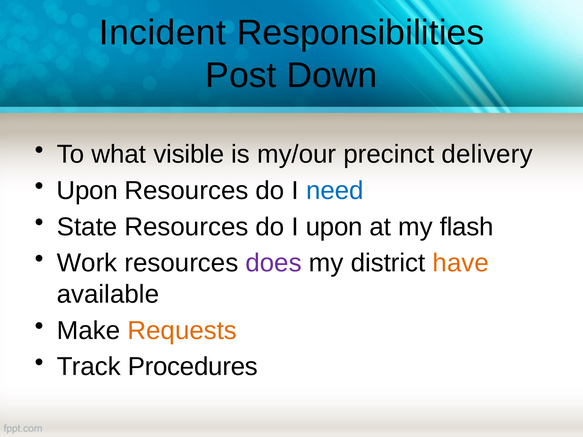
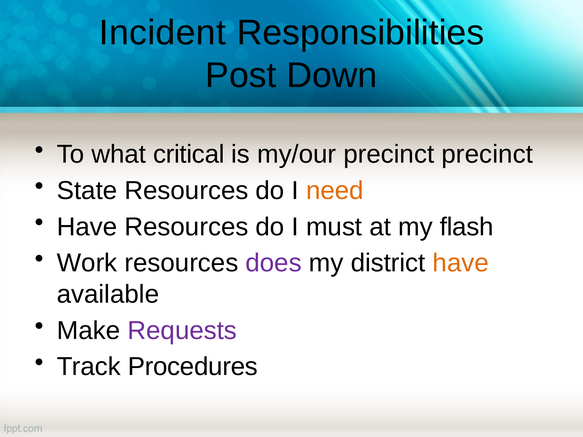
visible: visible -> critical
precinct delivery: delivery -> precinct
Upon at (87, 191): Upon -> State
need colour: blue -> orange
State at (87, 227): State -> Have
I upon: upon -> must
Requests colour: orange -> purple
